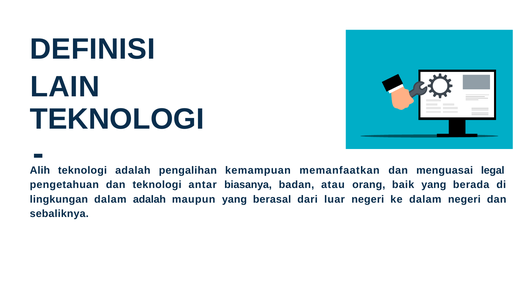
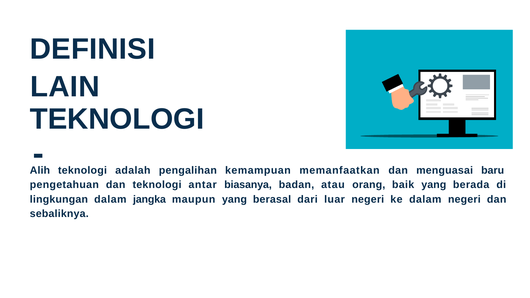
legal: legal -> baru
dalam adalah: adalah -> jangka
